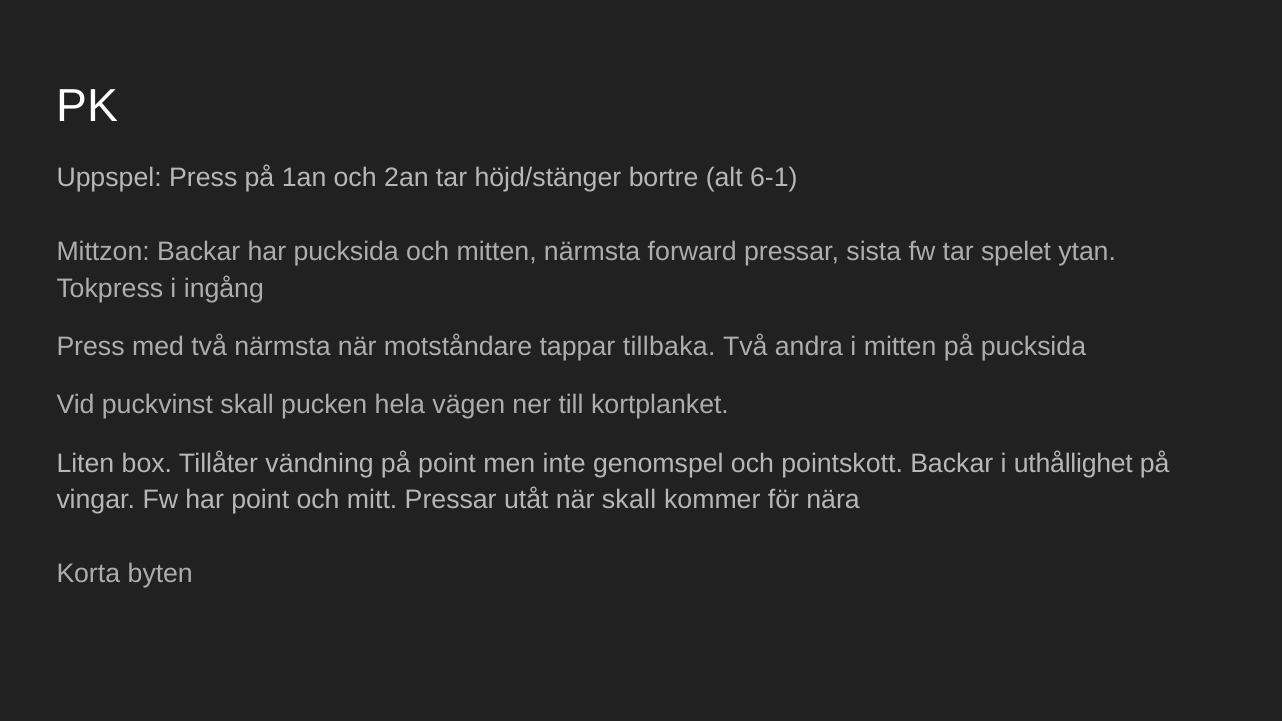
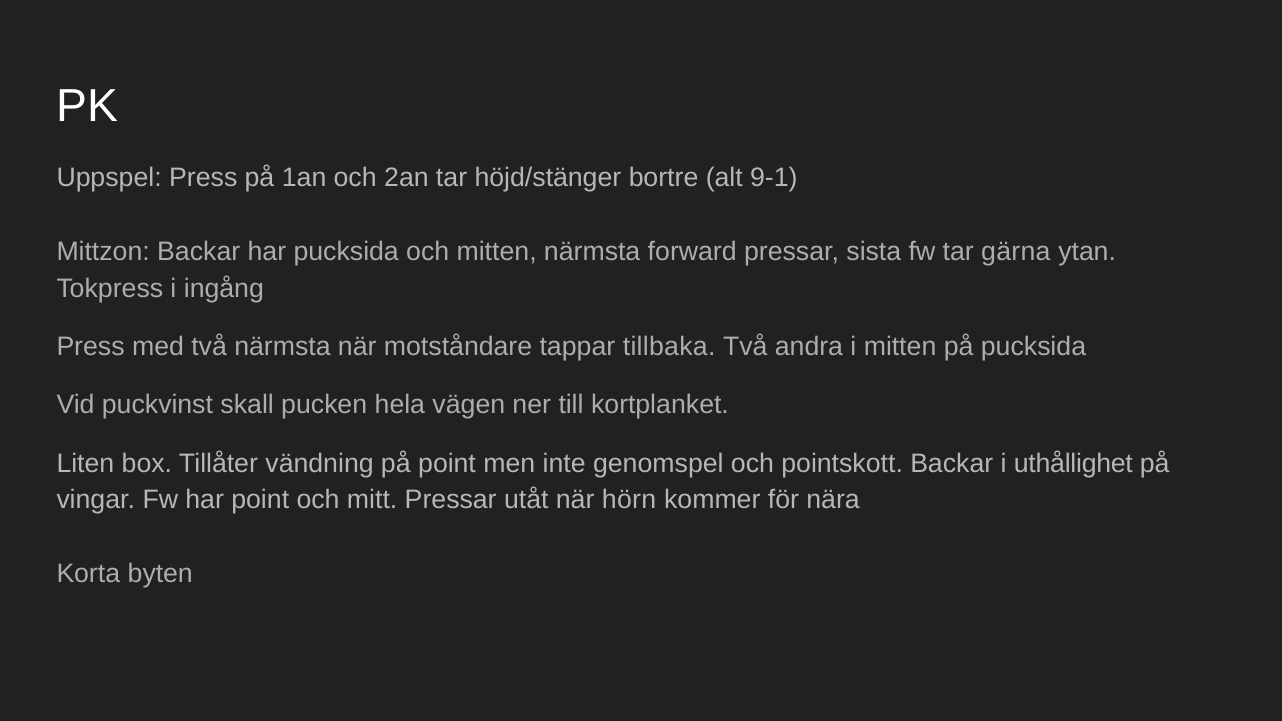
6-1: 6-1 -> 9-1
spelet: spelet -> gärna
när skall: skall -> hörn
